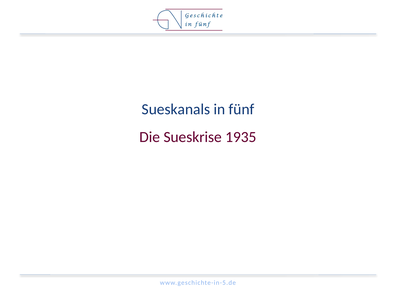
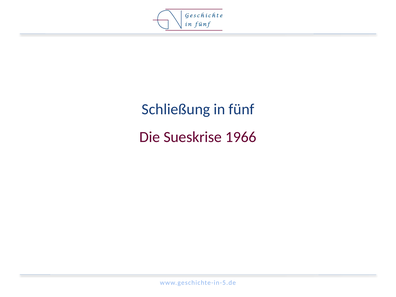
Sueskanals: Sueskanals -> Schließung
1935: 1935 -> 1966
